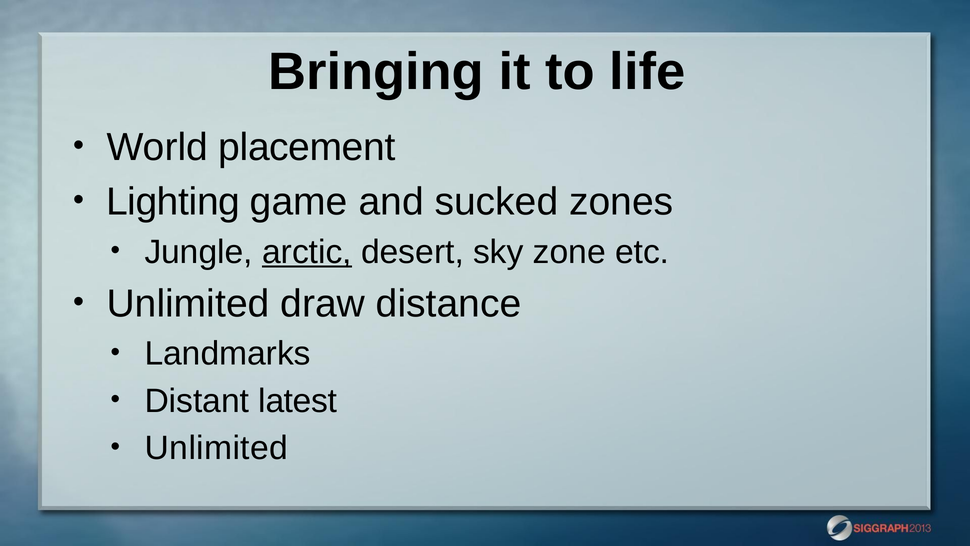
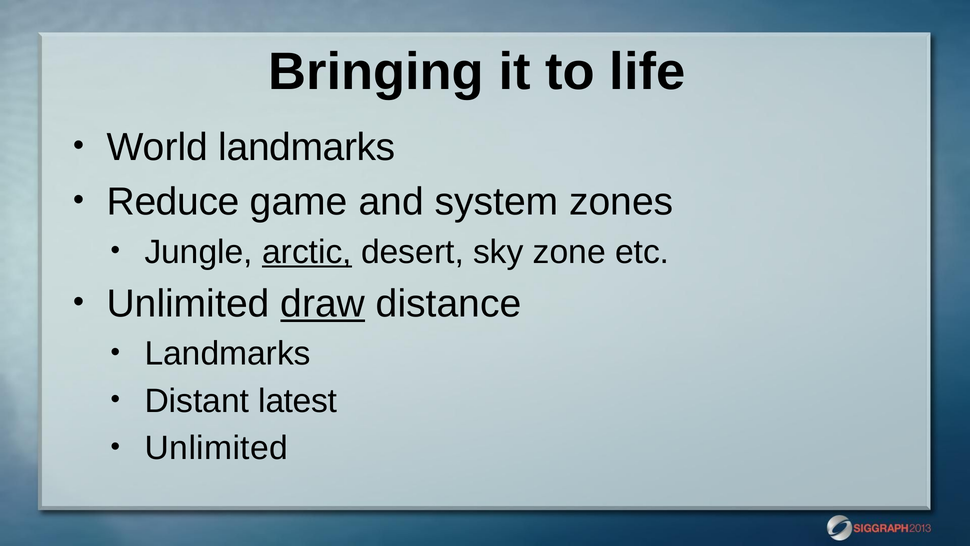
World placement: placement -> landmarks
Lighting: Lighting -> Reduce
sucked: sucked -> system
draw underline: none -> present
